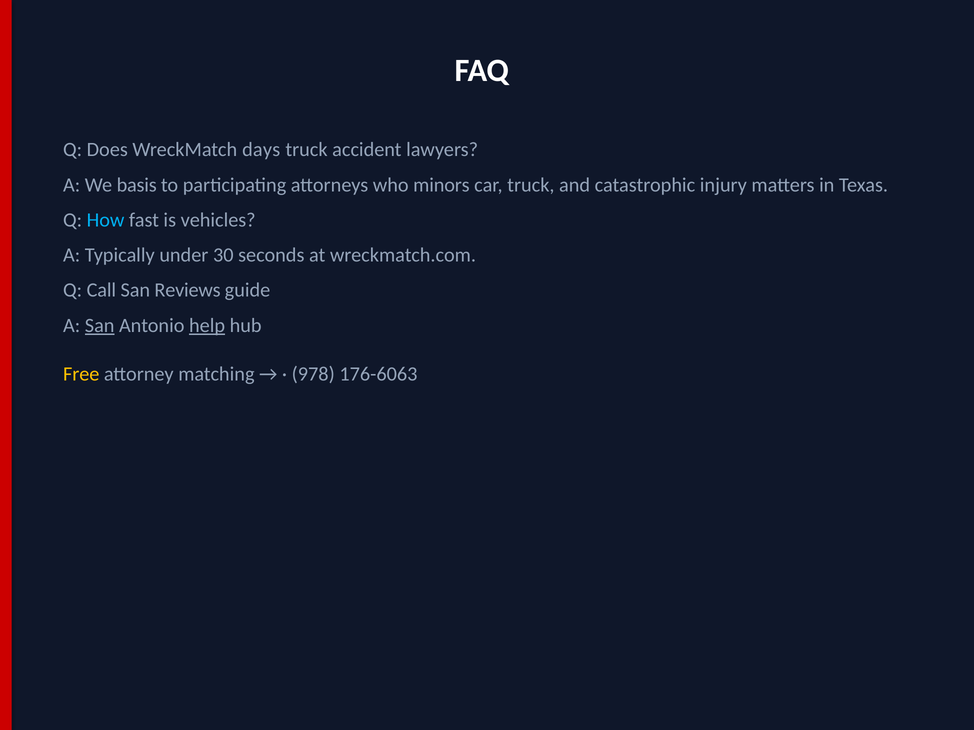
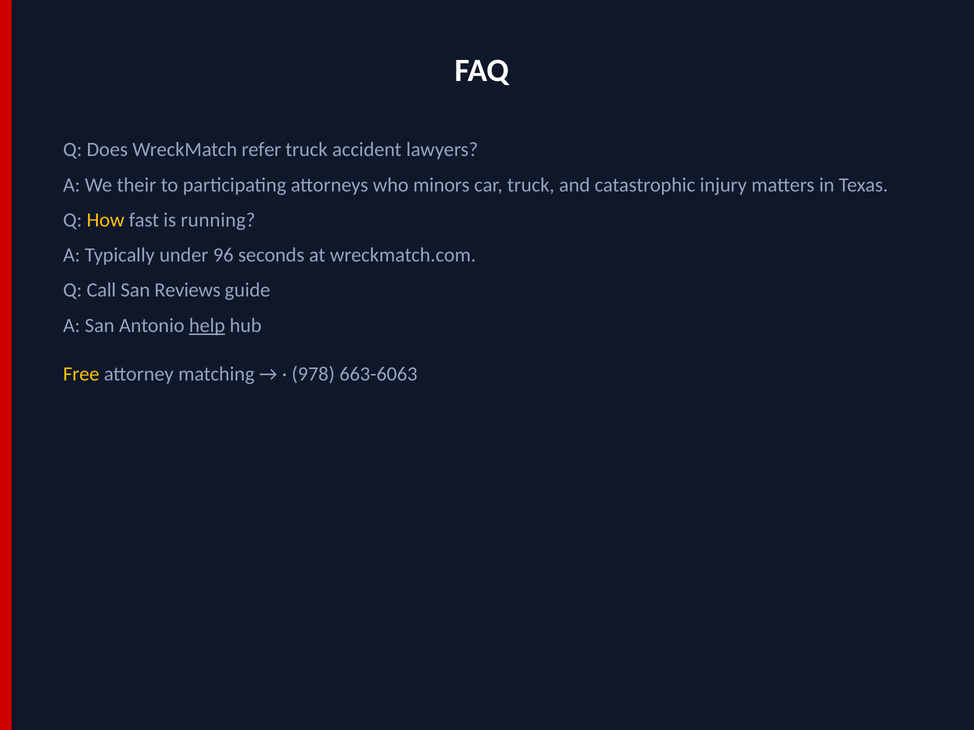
days: days -> refer
basis: basis -> their
How colour: light blue -> yellow
vehicles: vehicles -> running
30: 30 -> 96
San at (100, 326) underline: present -> none
176-6063: 176-6063 -> 663-6063
